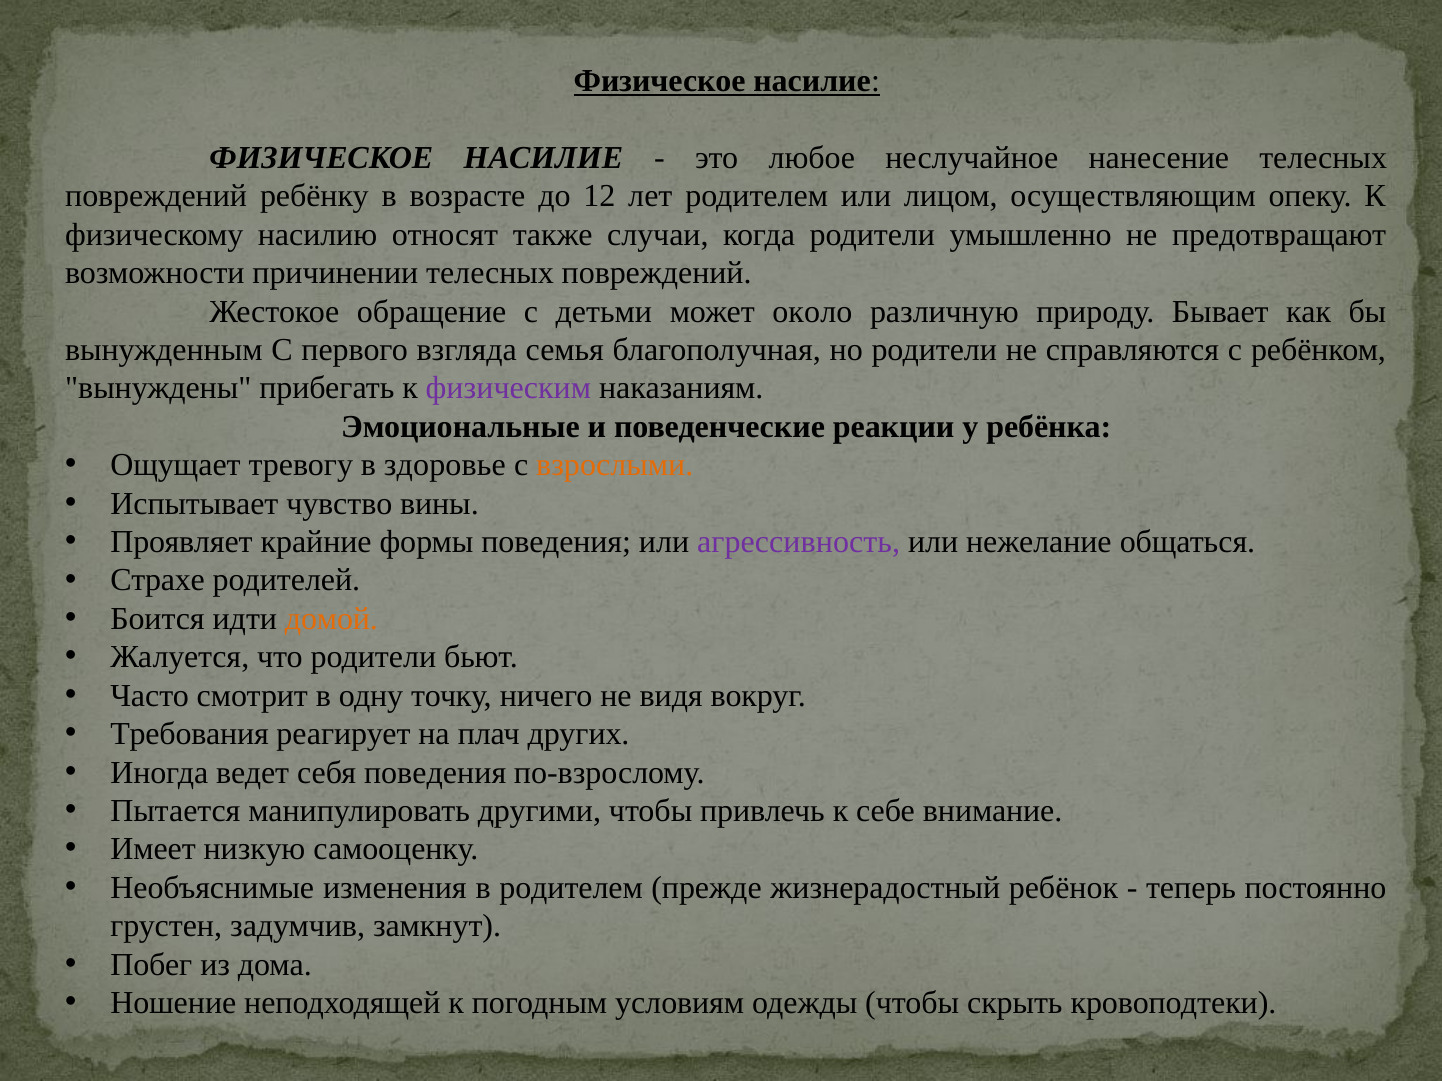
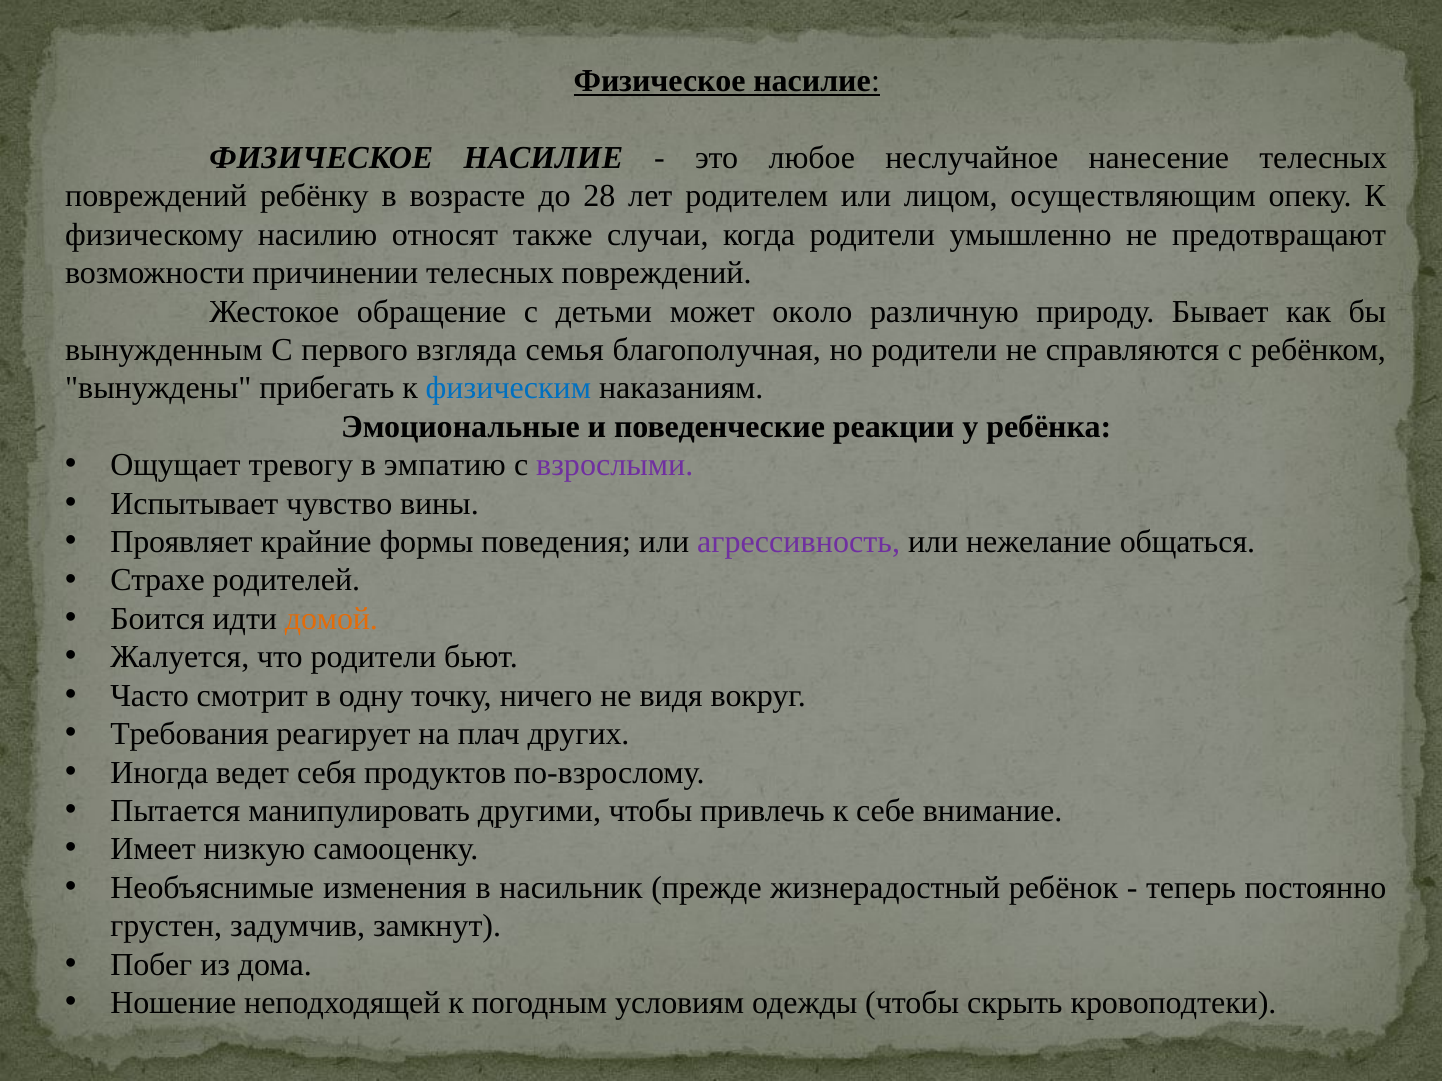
12: 12 -> 28
физическим colour: purple -> blue
здоровье: здоровье -> эмпатию
взрослыми colour: orange -> purple
себя поведения: поведения -> продуктов
в родителем: родителем -> насильник
